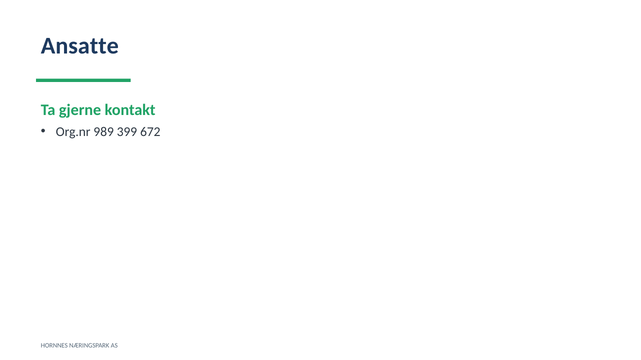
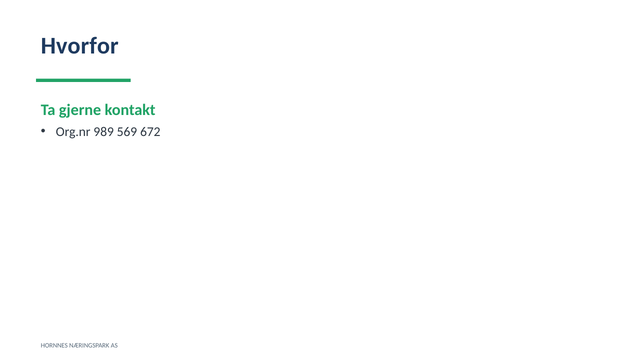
Ansatte: Ansatte -> Hvorfor
399: 399 -> 569
